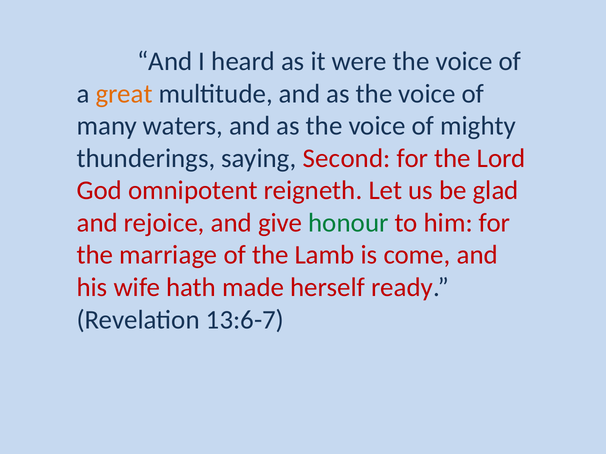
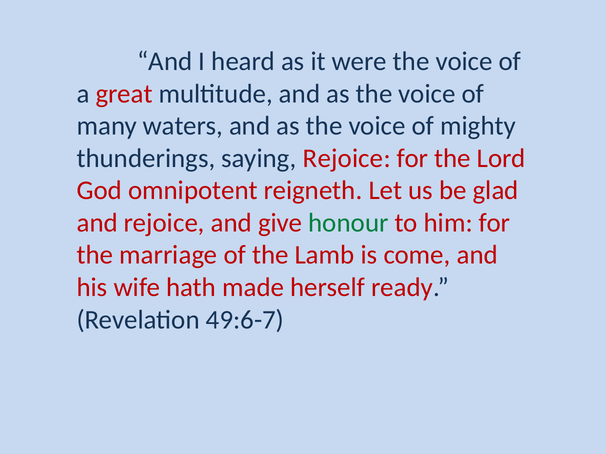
great colour: orange -> red
saying Second: Second -> Rejoice
13:6-7: 13:6-7 -> 49:6-7
